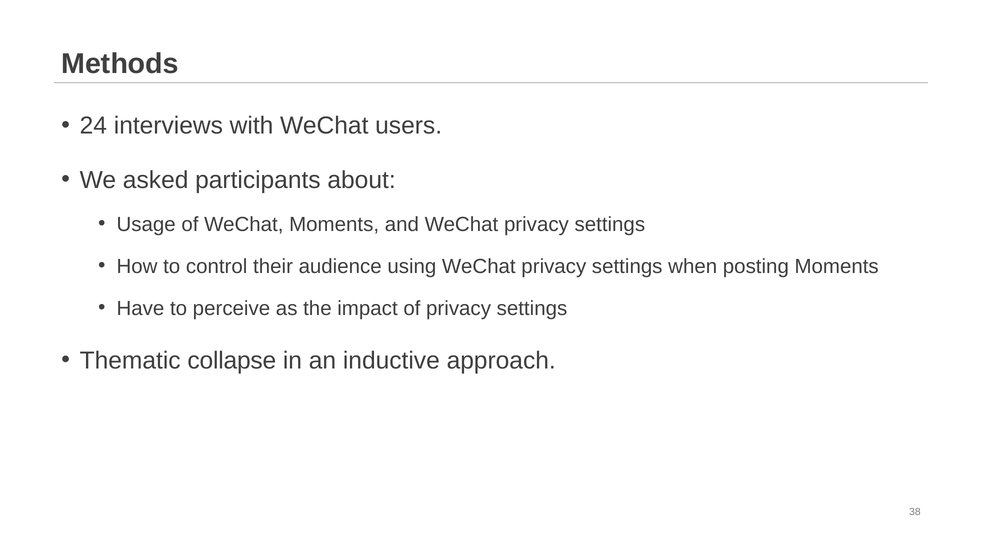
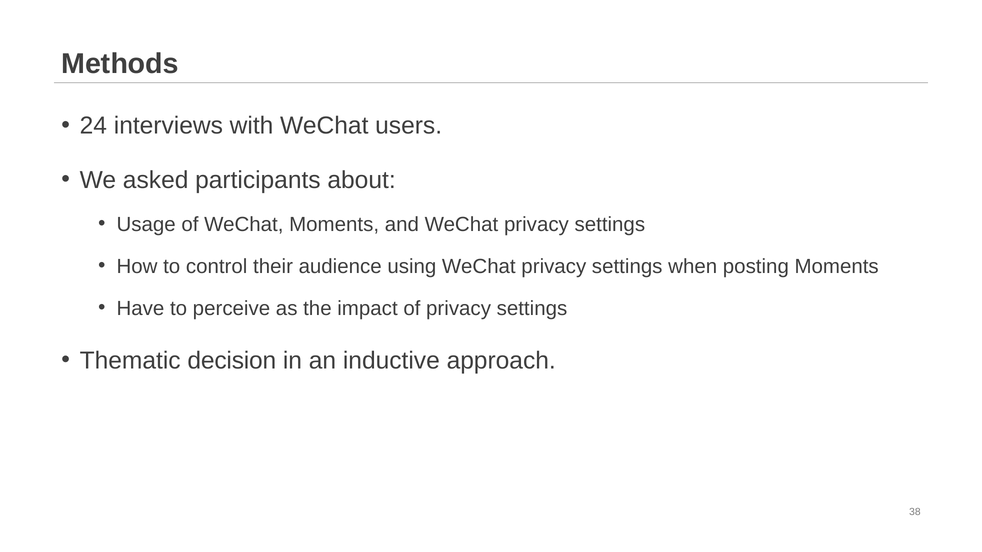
collapse: collapse -> decision
